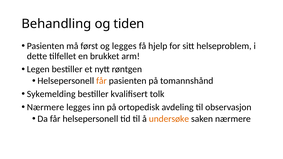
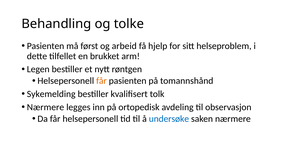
tiden: tiden -> tolke
og legges: legges -> arbeid
undersøke colour: orange -> blue
